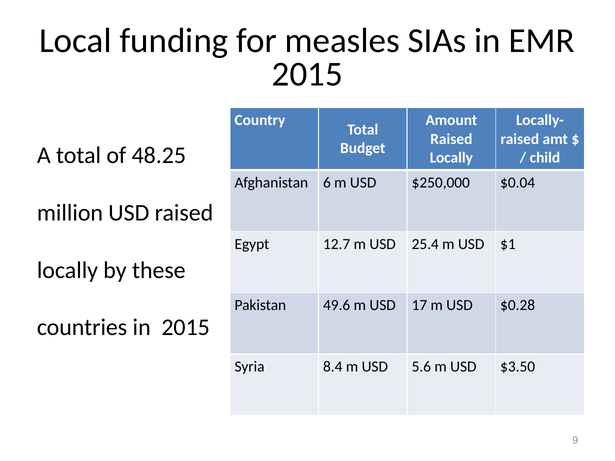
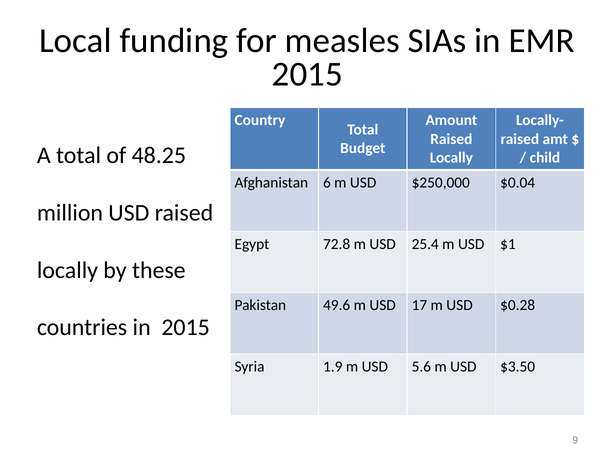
12.7: 12.7 -> 72.8
8.4: 8.4 -> 1.9
